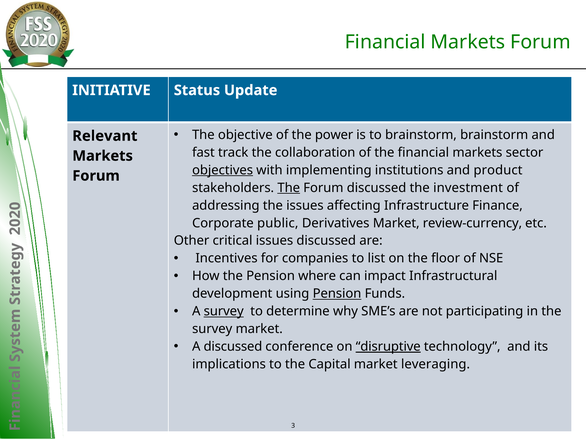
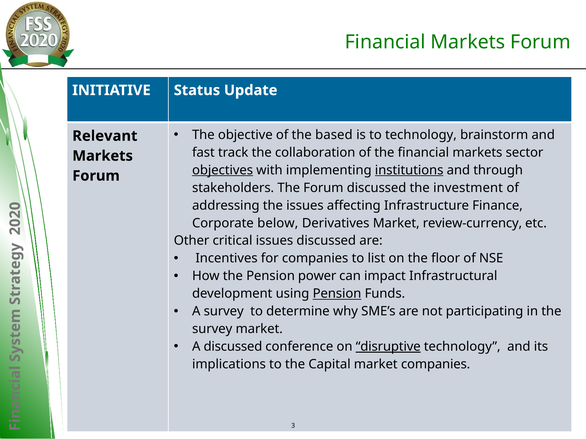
power: power -> based
to brainstorm: brainstorm -> technology
institutions underline: none -> present
product: product -> through
The at (289, 188) underline: present -> none
public: public -> below
where: where -> power
survey at (224, 312) underline: present -> none
market leveraging: leveraging -> companies
